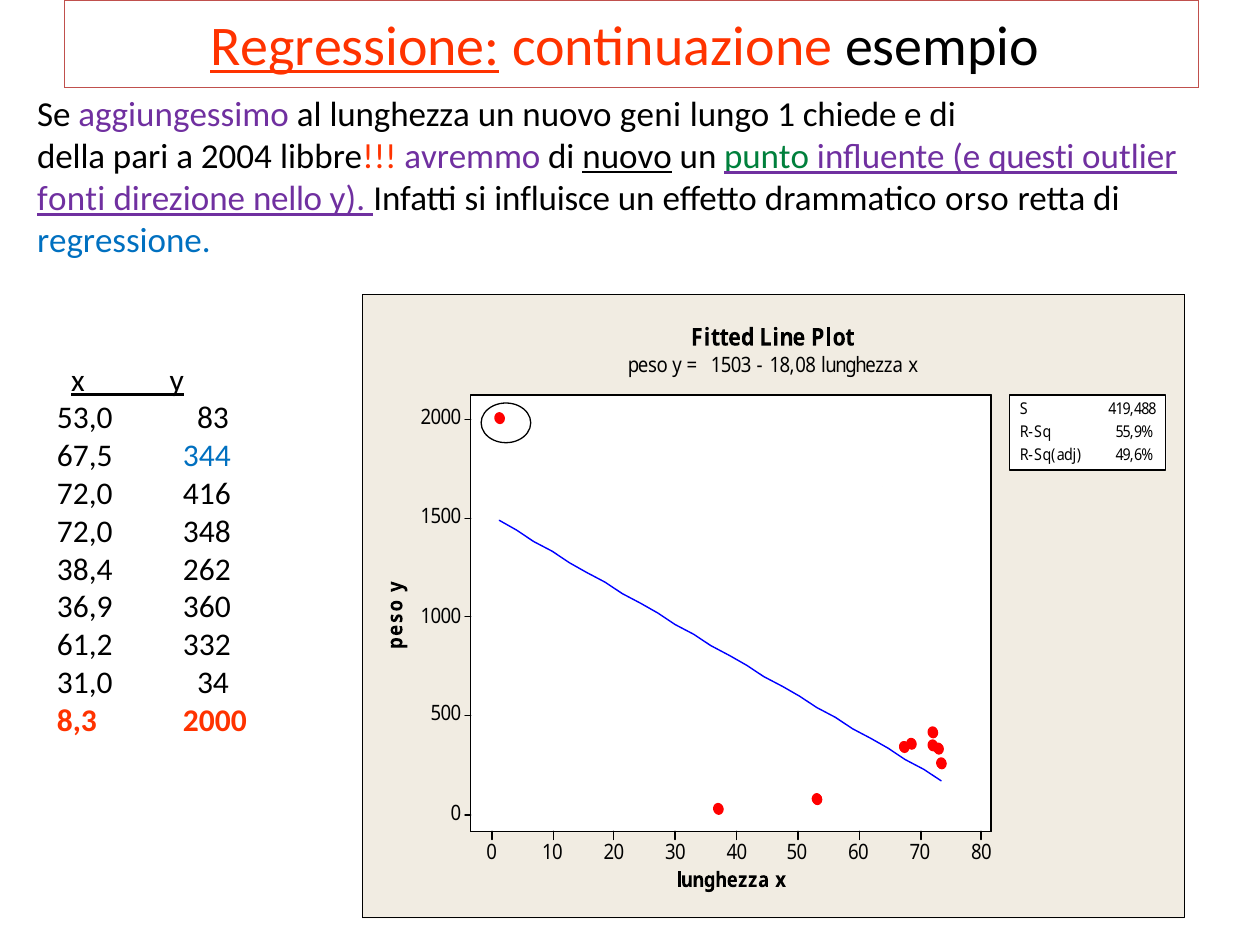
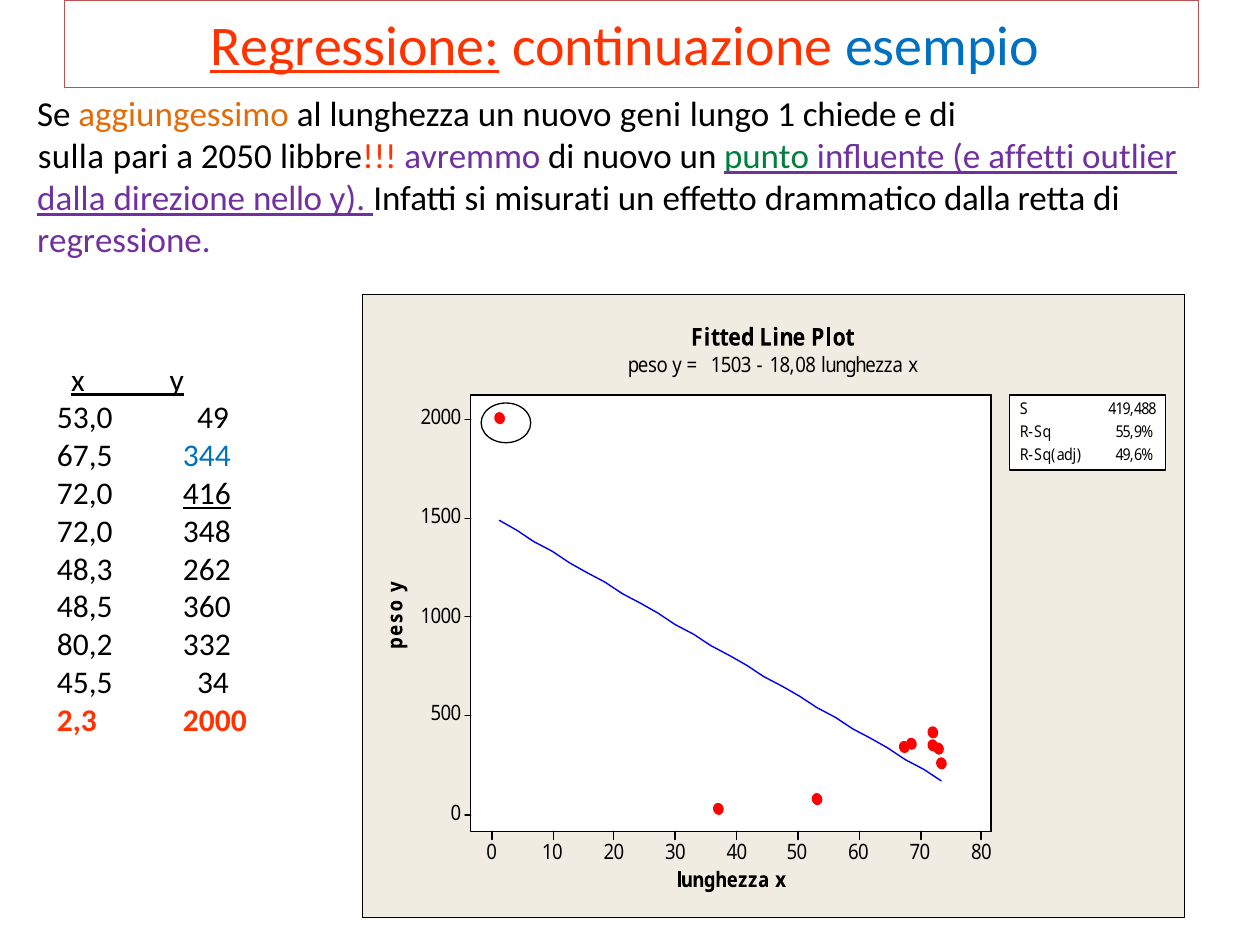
esempio colour: black -> blue
aggiungessimo colour: purple -> orange
della: della -> sulla
2004: 2004 -> 2050
nuovo at (627, 157) underline: present -> none
questi: questi -> affetti
fonti at (71, 199): fonti -> dalla
influisce: influisce -> misurati
drammatico orso: orso -> dalla
regressione at (124, 241) colour: blue -> purple
53,0 83: 83 -> 49
416 underline: none -> present
38,4: 38,4 -> 48,3
36,9: 36,9 -> 48,5
61,2: 61,2 -> 80,2
31,0: 31,0 -> 45,5
8,3: 8,3 -> 2,3
